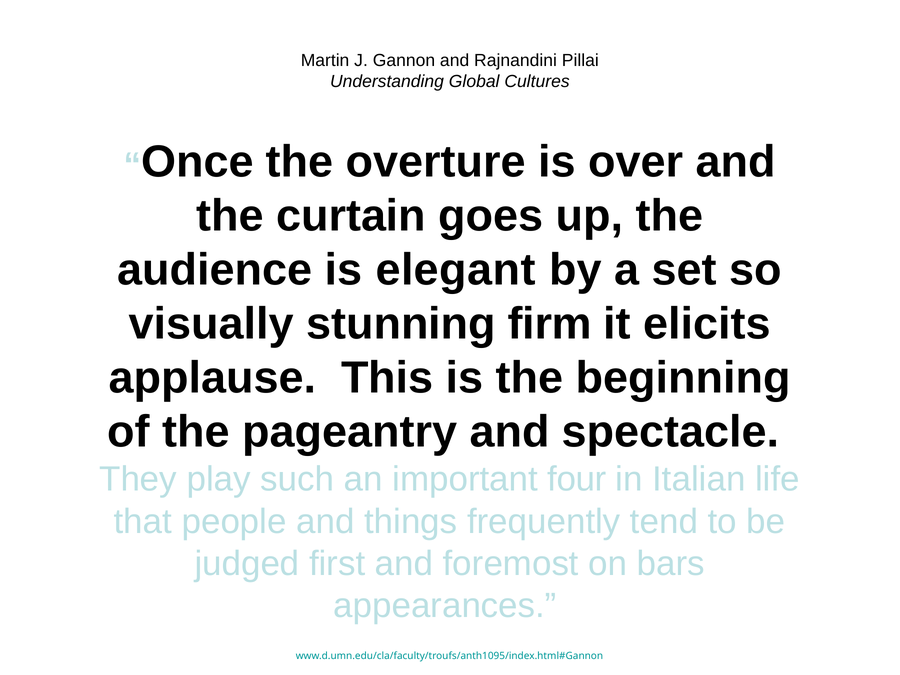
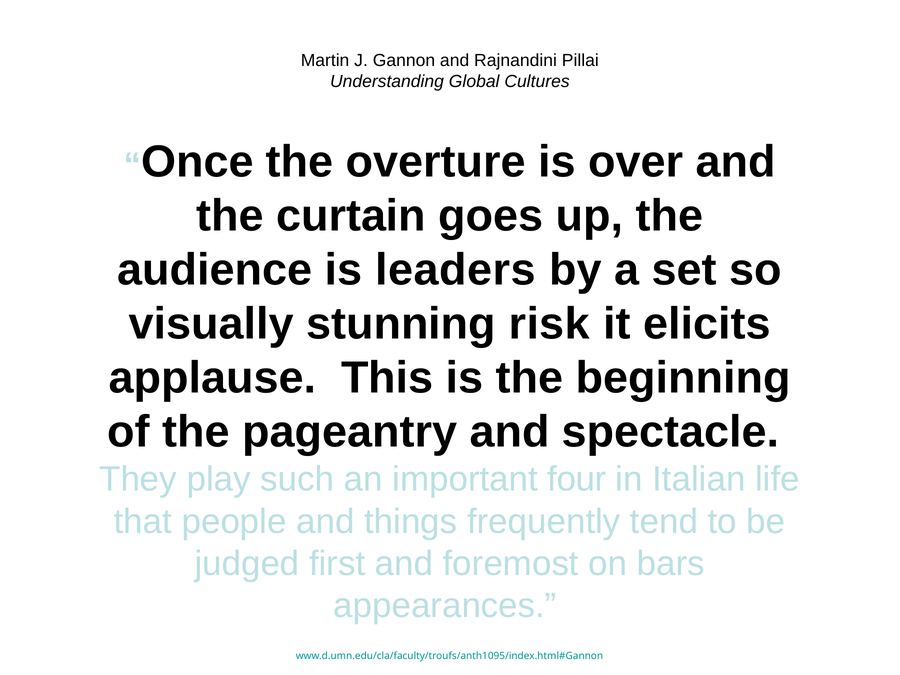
elegant: elegant -> leaders
firm: firm -> risk
